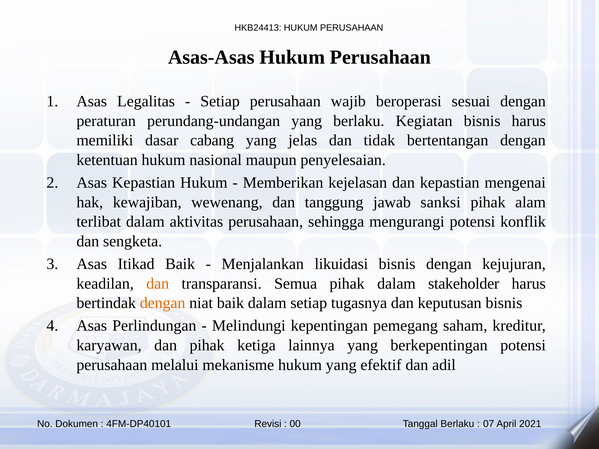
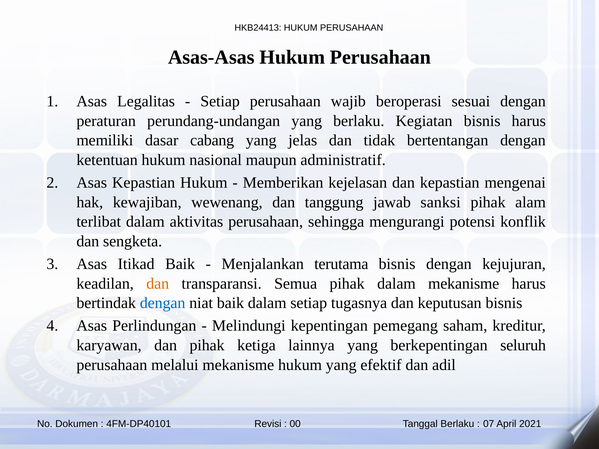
penyelesaian: penyelesaian -> administratif
likuidasi: likuidasi -> terutama
dalam stakeholder: stakeholder -> mekanisme
dengan at (163, 303) colour: orange -> blue
berkepentingan potensi: potensi -> seluruh
